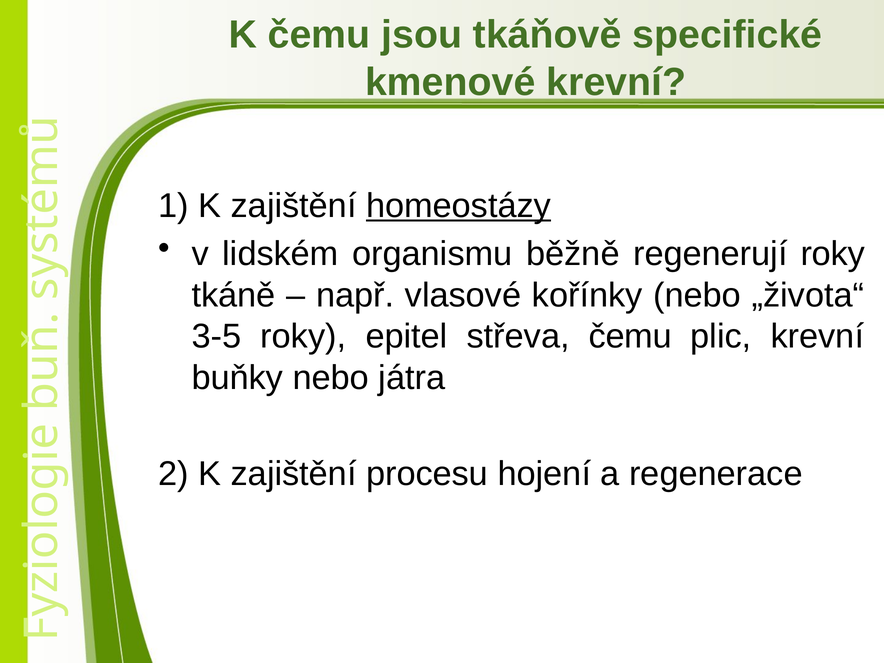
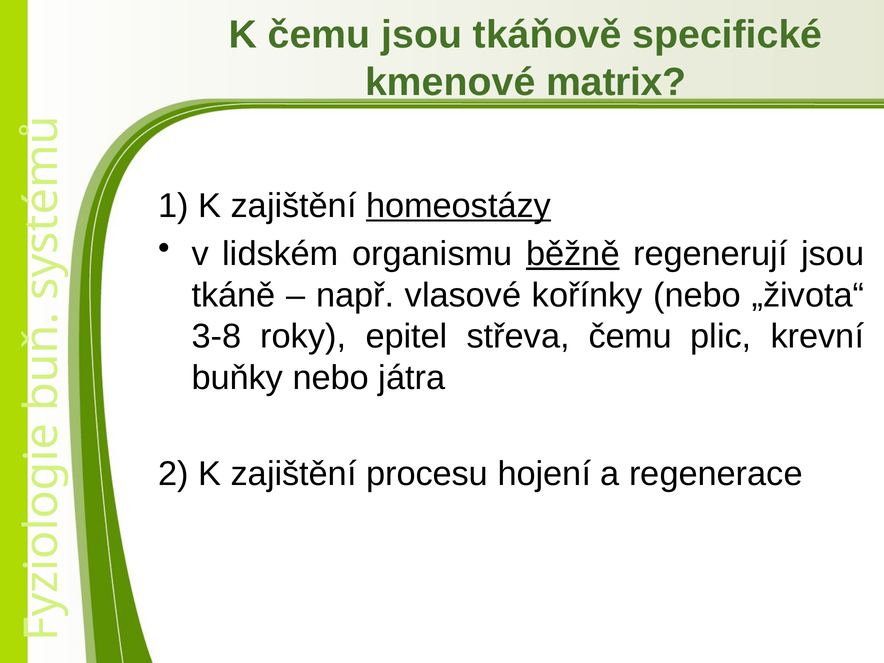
kmenové krevní: krevní -> matrix
běžně underline: none -> present
regenerují roky: roky -> jsou
3-5: 3-5 -> 3-8
